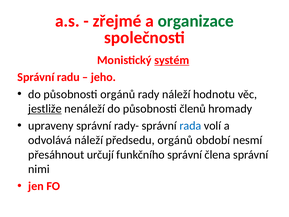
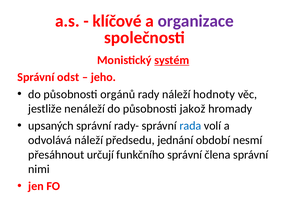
zřejmé: zřejmé -> klíčové
organizace colour: green -> purple
radu: radu -> odst
hodnotu: hodnotu -> hodnoty
jestliže underline: present -> none
členů: členů -> jakož
upraveny: upraveny -> upsaných
předsedu orgánů: orgánů -> jednání
